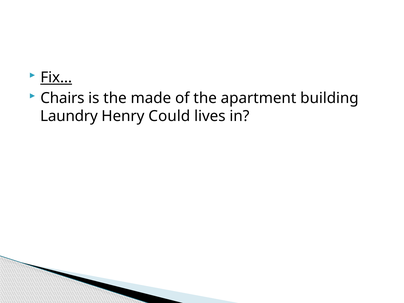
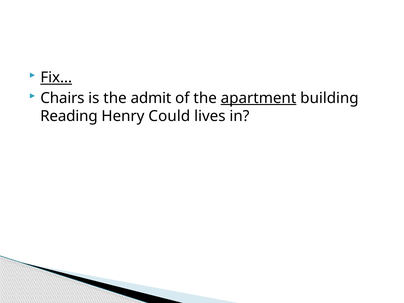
made: made -> admit
apartment underline: none -> present
Laundry: Laundry -> Reading
